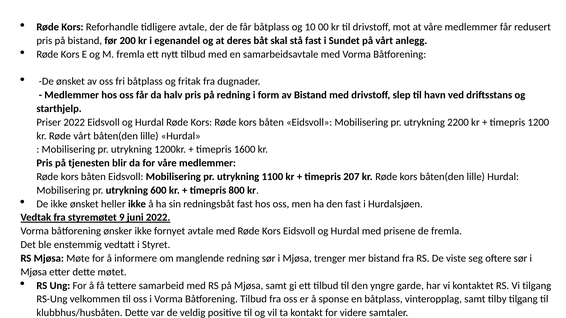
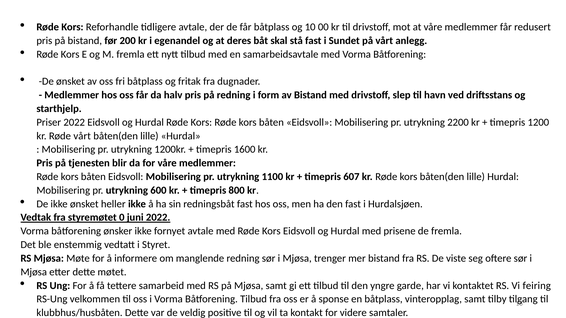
207: 207 -> 607
9: 9 -> 0
Vi tilgang: tilgang -> feiring
